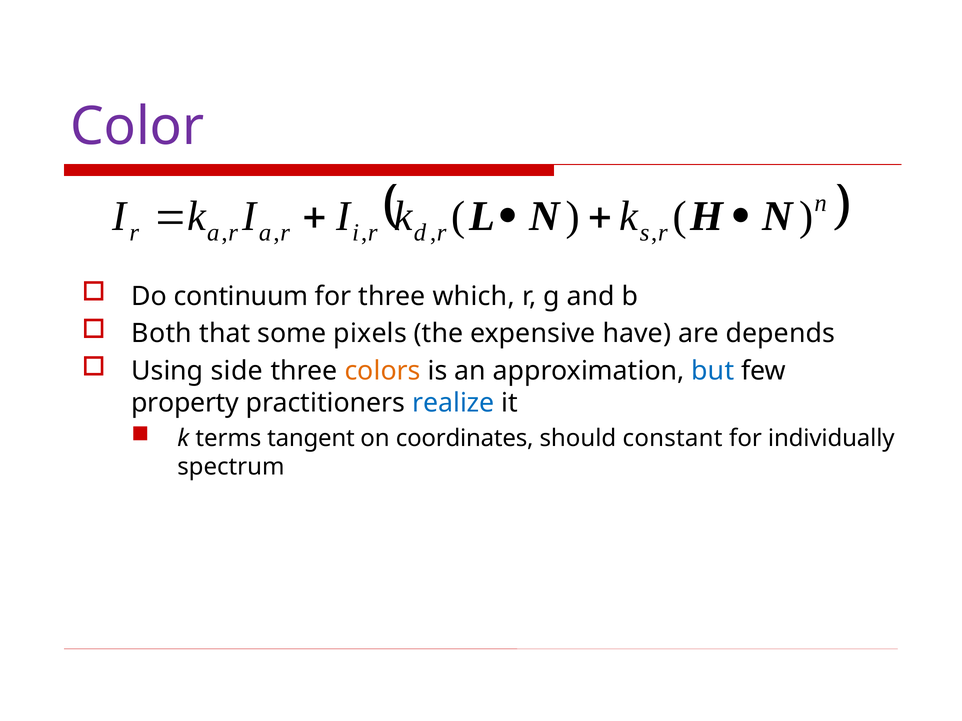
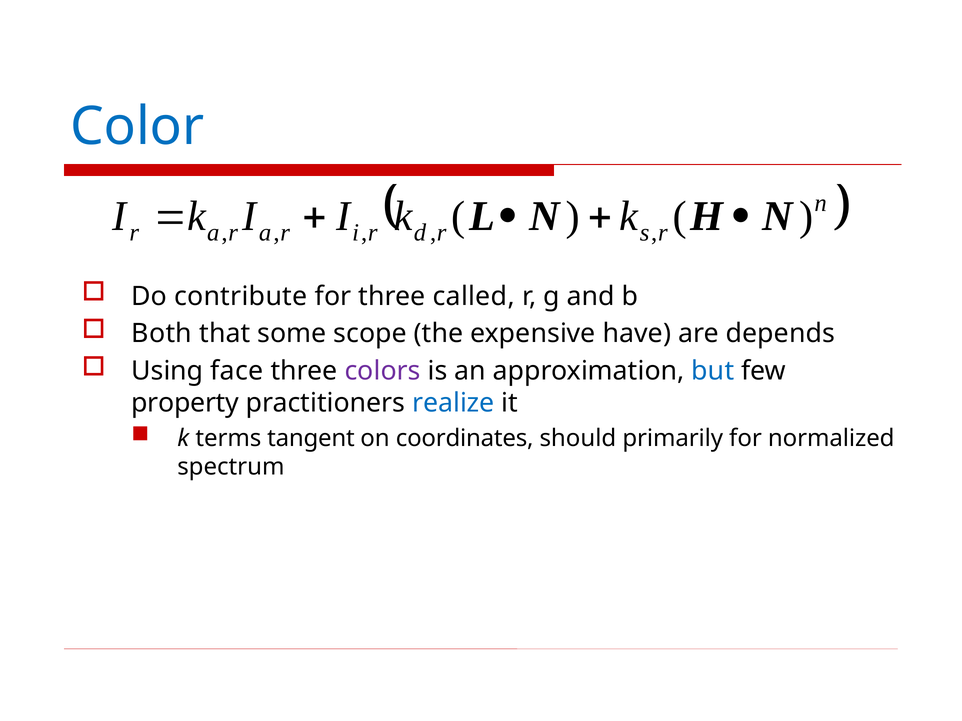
Color colour: purple -> blue
continuum: continuum -> contribute
which: which -> called
pixels: pixels -> scope
side: side -> face
colors colour: orange -> purple
constant: constant -> primarily
individually: individually -> normalized
